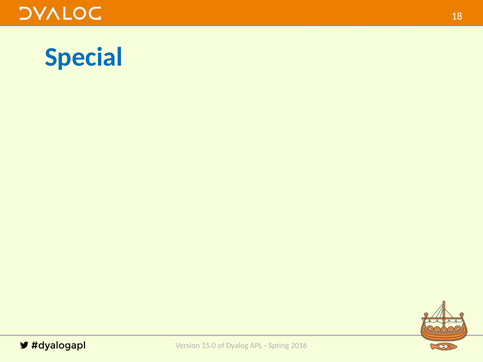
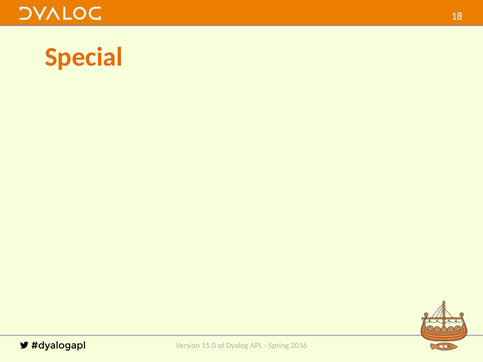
Special colour: blue -> orange
